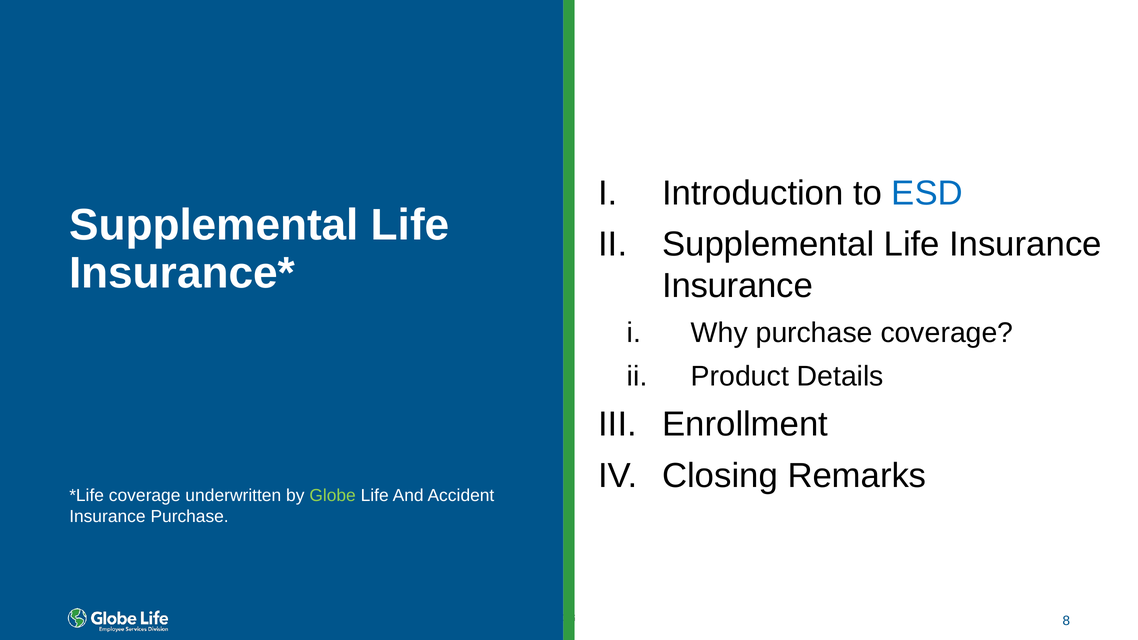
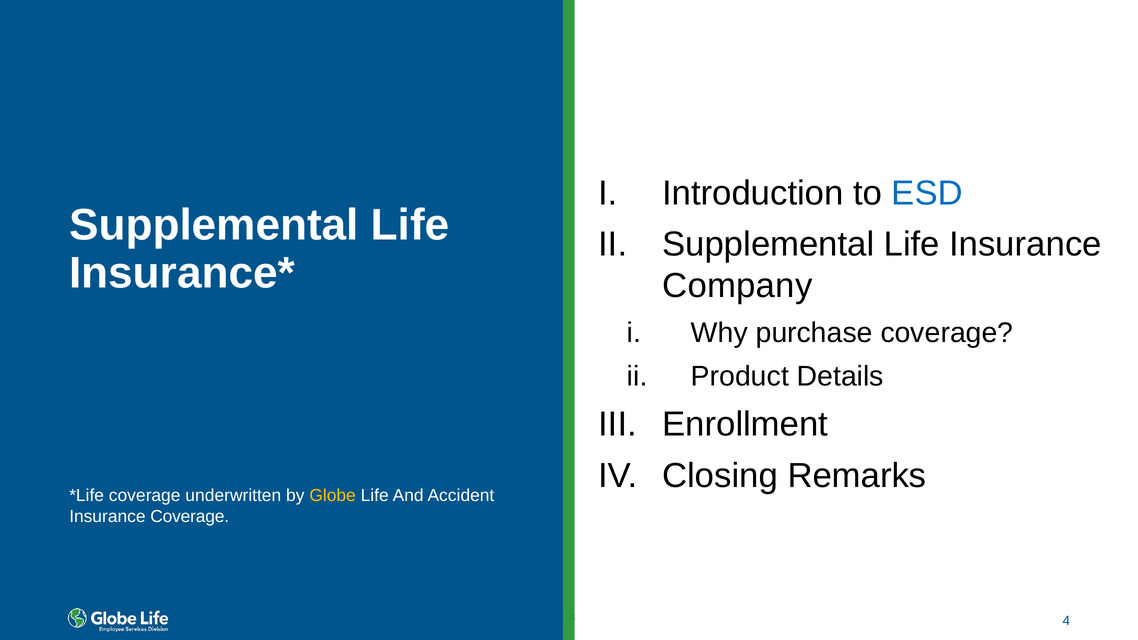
Insurance at (738, 286): Insurance -> Company
Globe colour: light green -> yellow
Insurance Purchase: Purchase -> Coverage
8: 8 -> 4
